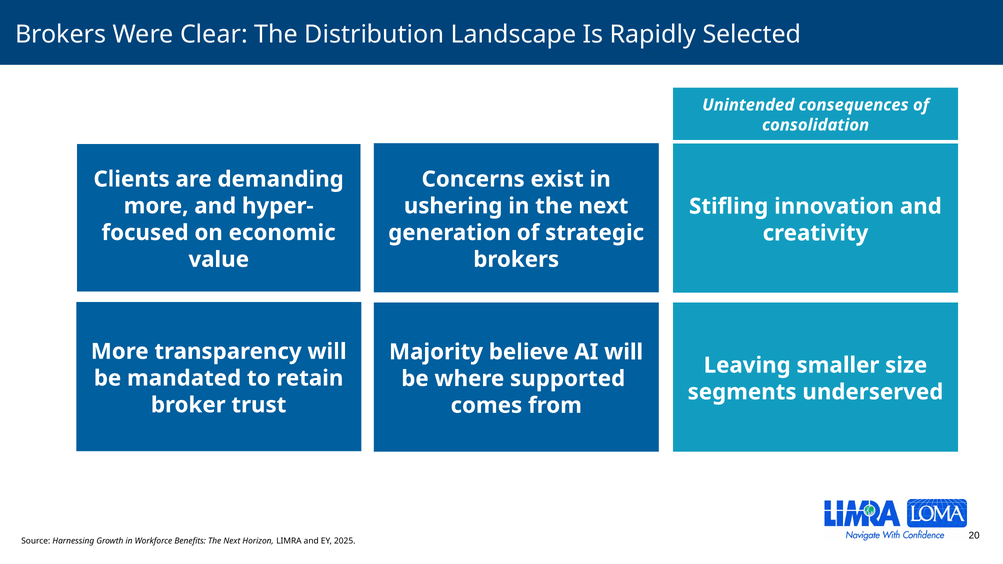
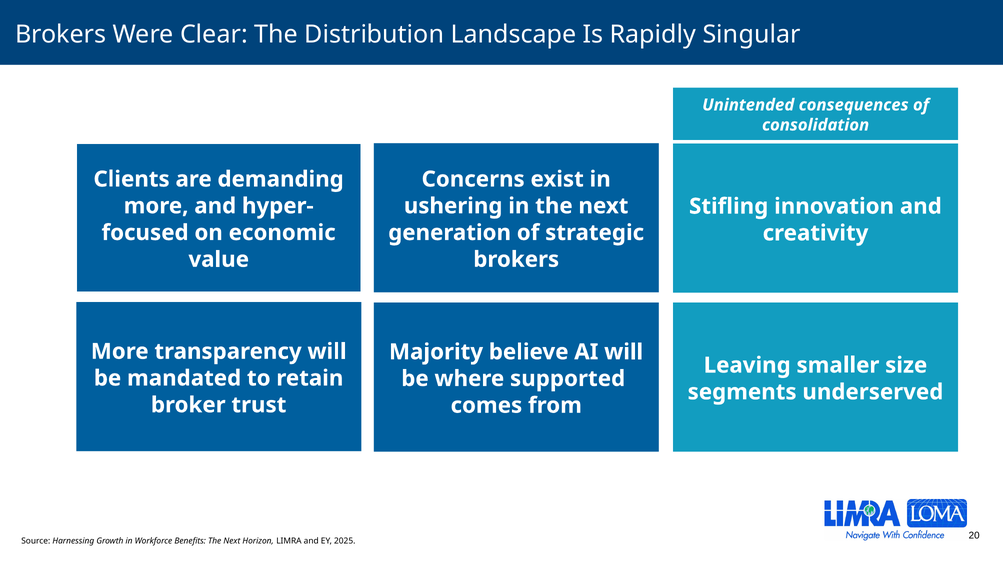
Selected: Selected -> Singular
